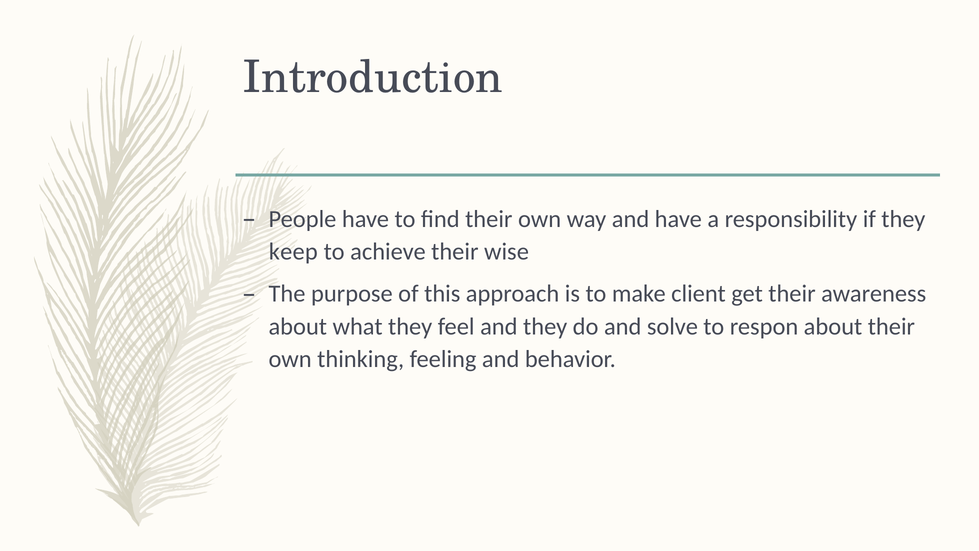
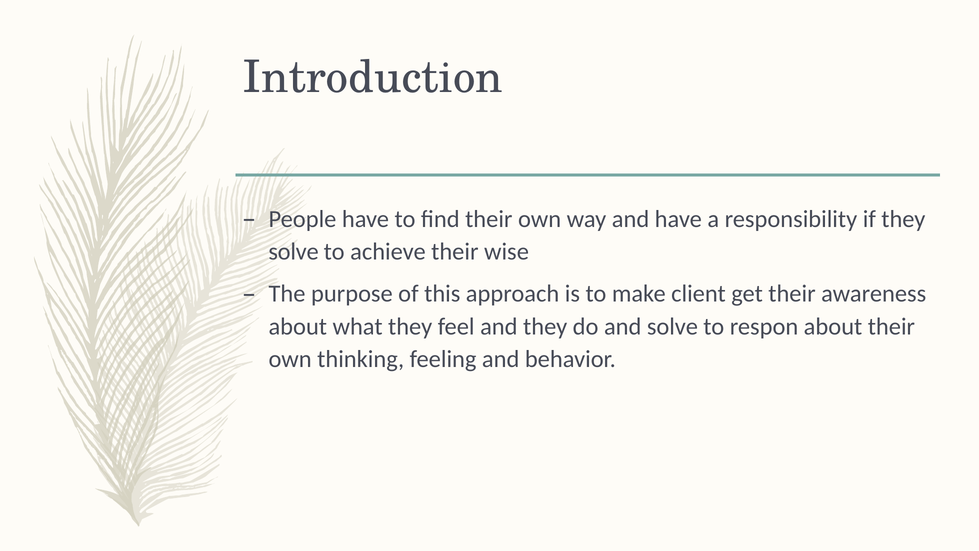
keep at (293, 252): keep -> solve
